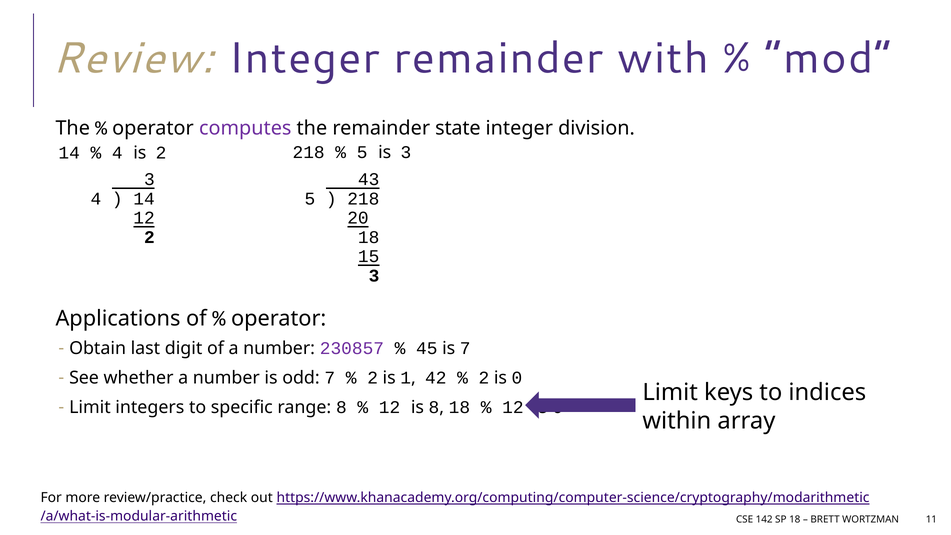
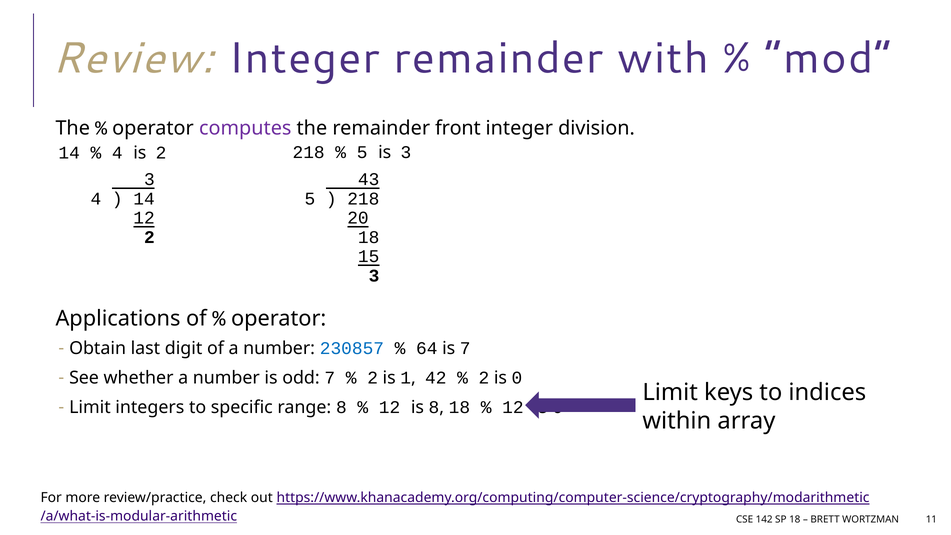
state: state -> front
230857 colour: purple -> blue
45: 45 -> 64
